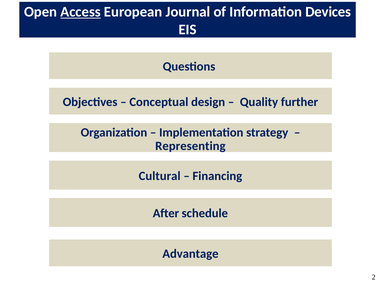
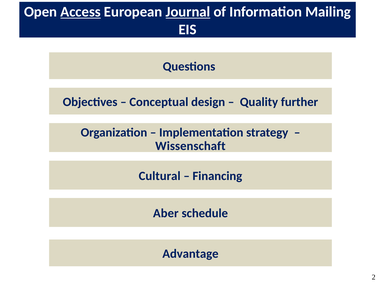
Journal underline: none -> present
Devices: Devices -> Mailing
Representing: Representing -> Wissenschaft
After: After -> Aber
